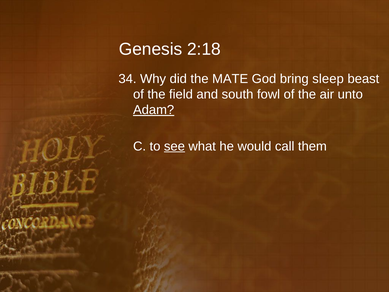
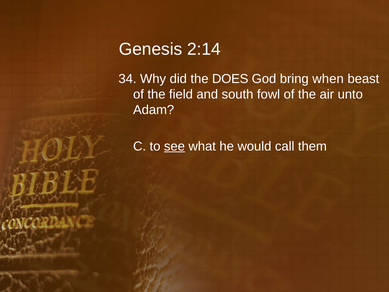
2:18: 2:18 -> 2:14
MATE: MATE -> DOES
sleep: sleep -> when
Adam underline: present -> none
